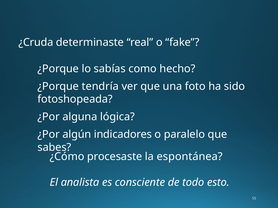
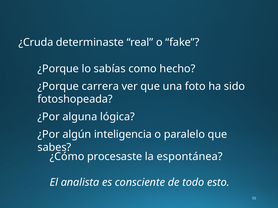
tendría: tendría -> carrera
indicadores: indicadores -> inteligencia
